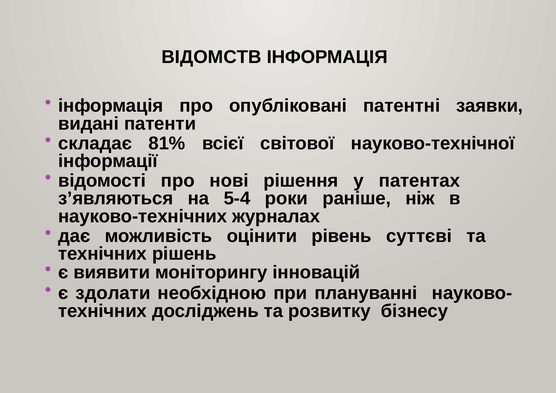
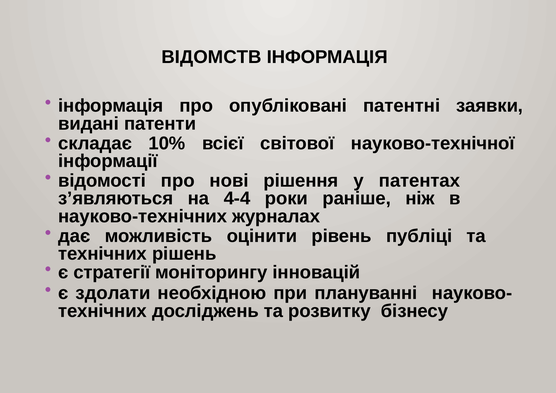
81%: 81% -> 10%
5-4: 5-4 -> 4-4
суттєві: суттєві -> публіці
виявити: виявити -> стратегії
